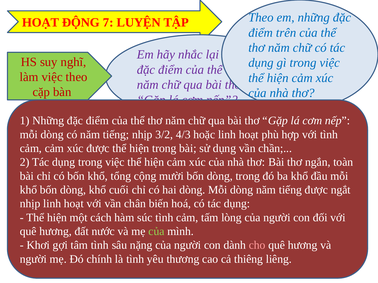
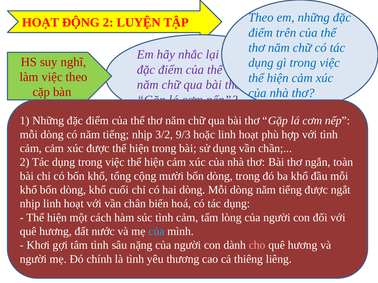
ĐỘNG 7: 7 -> 2
4/3: 4/3 -> 9/3
của at (156, 232) colour: light green -> light blue
